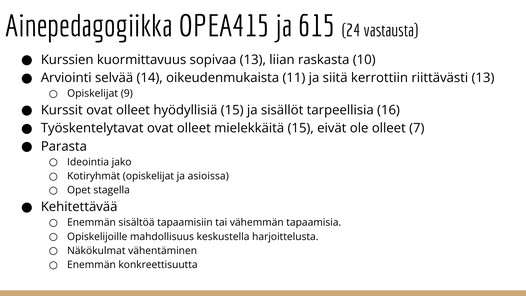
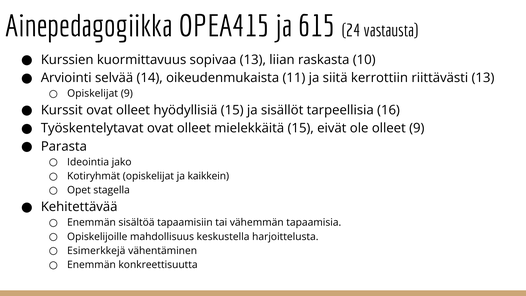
olleet 7: 7 -> 9
asioissa: asioissa -> kaikkein
Näkökulmat: Näkökulmat -> Esimerkkejä
